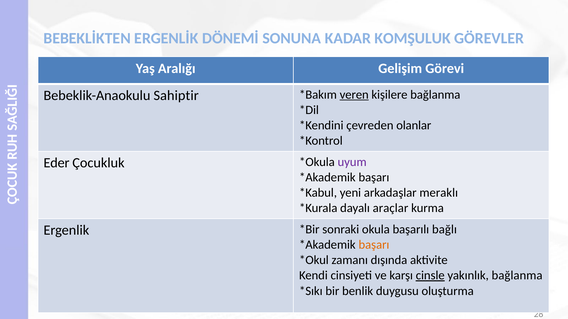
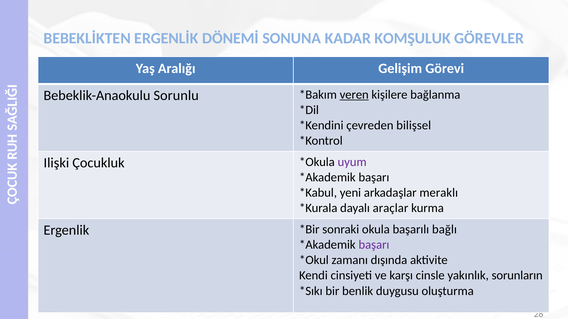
Sahiptir: Sahiptir -> Sorunlu
olanlar: olanlar -> bilişsel
Eder: Eder -> Ilişki
başarı at (374, 245) colour: orange -> purple
cinsle underline: present -> none
yakınlık bağlanma: bağlanma -> sorunların
